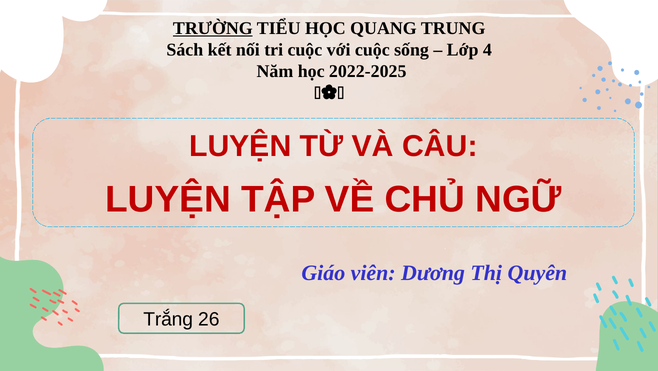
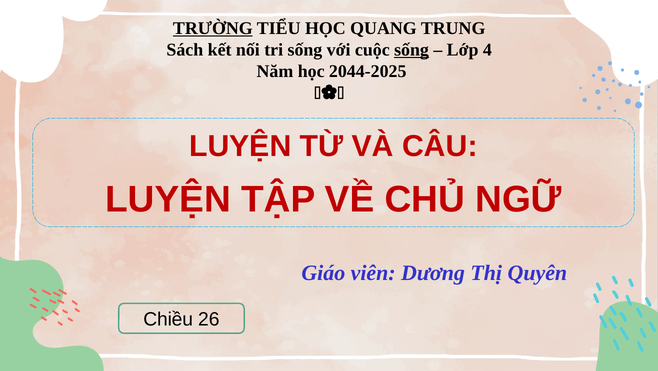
tri cuộc: cuộc -> sống
sống at (412, 50) underline: none -> present
2022-2025: 2022-2025 -> 2044-2025
Trắng: Trắng -> Chiều
